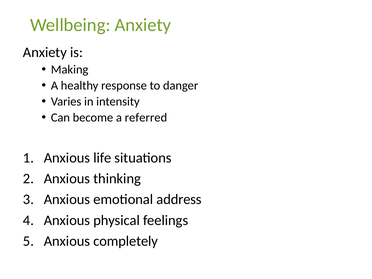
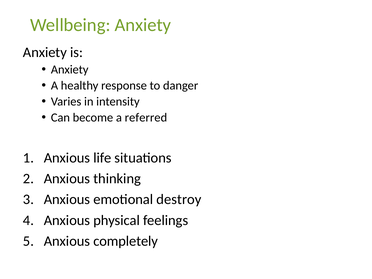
Making at (70, 70): Making -> Anxiety
address: address -> destroy
